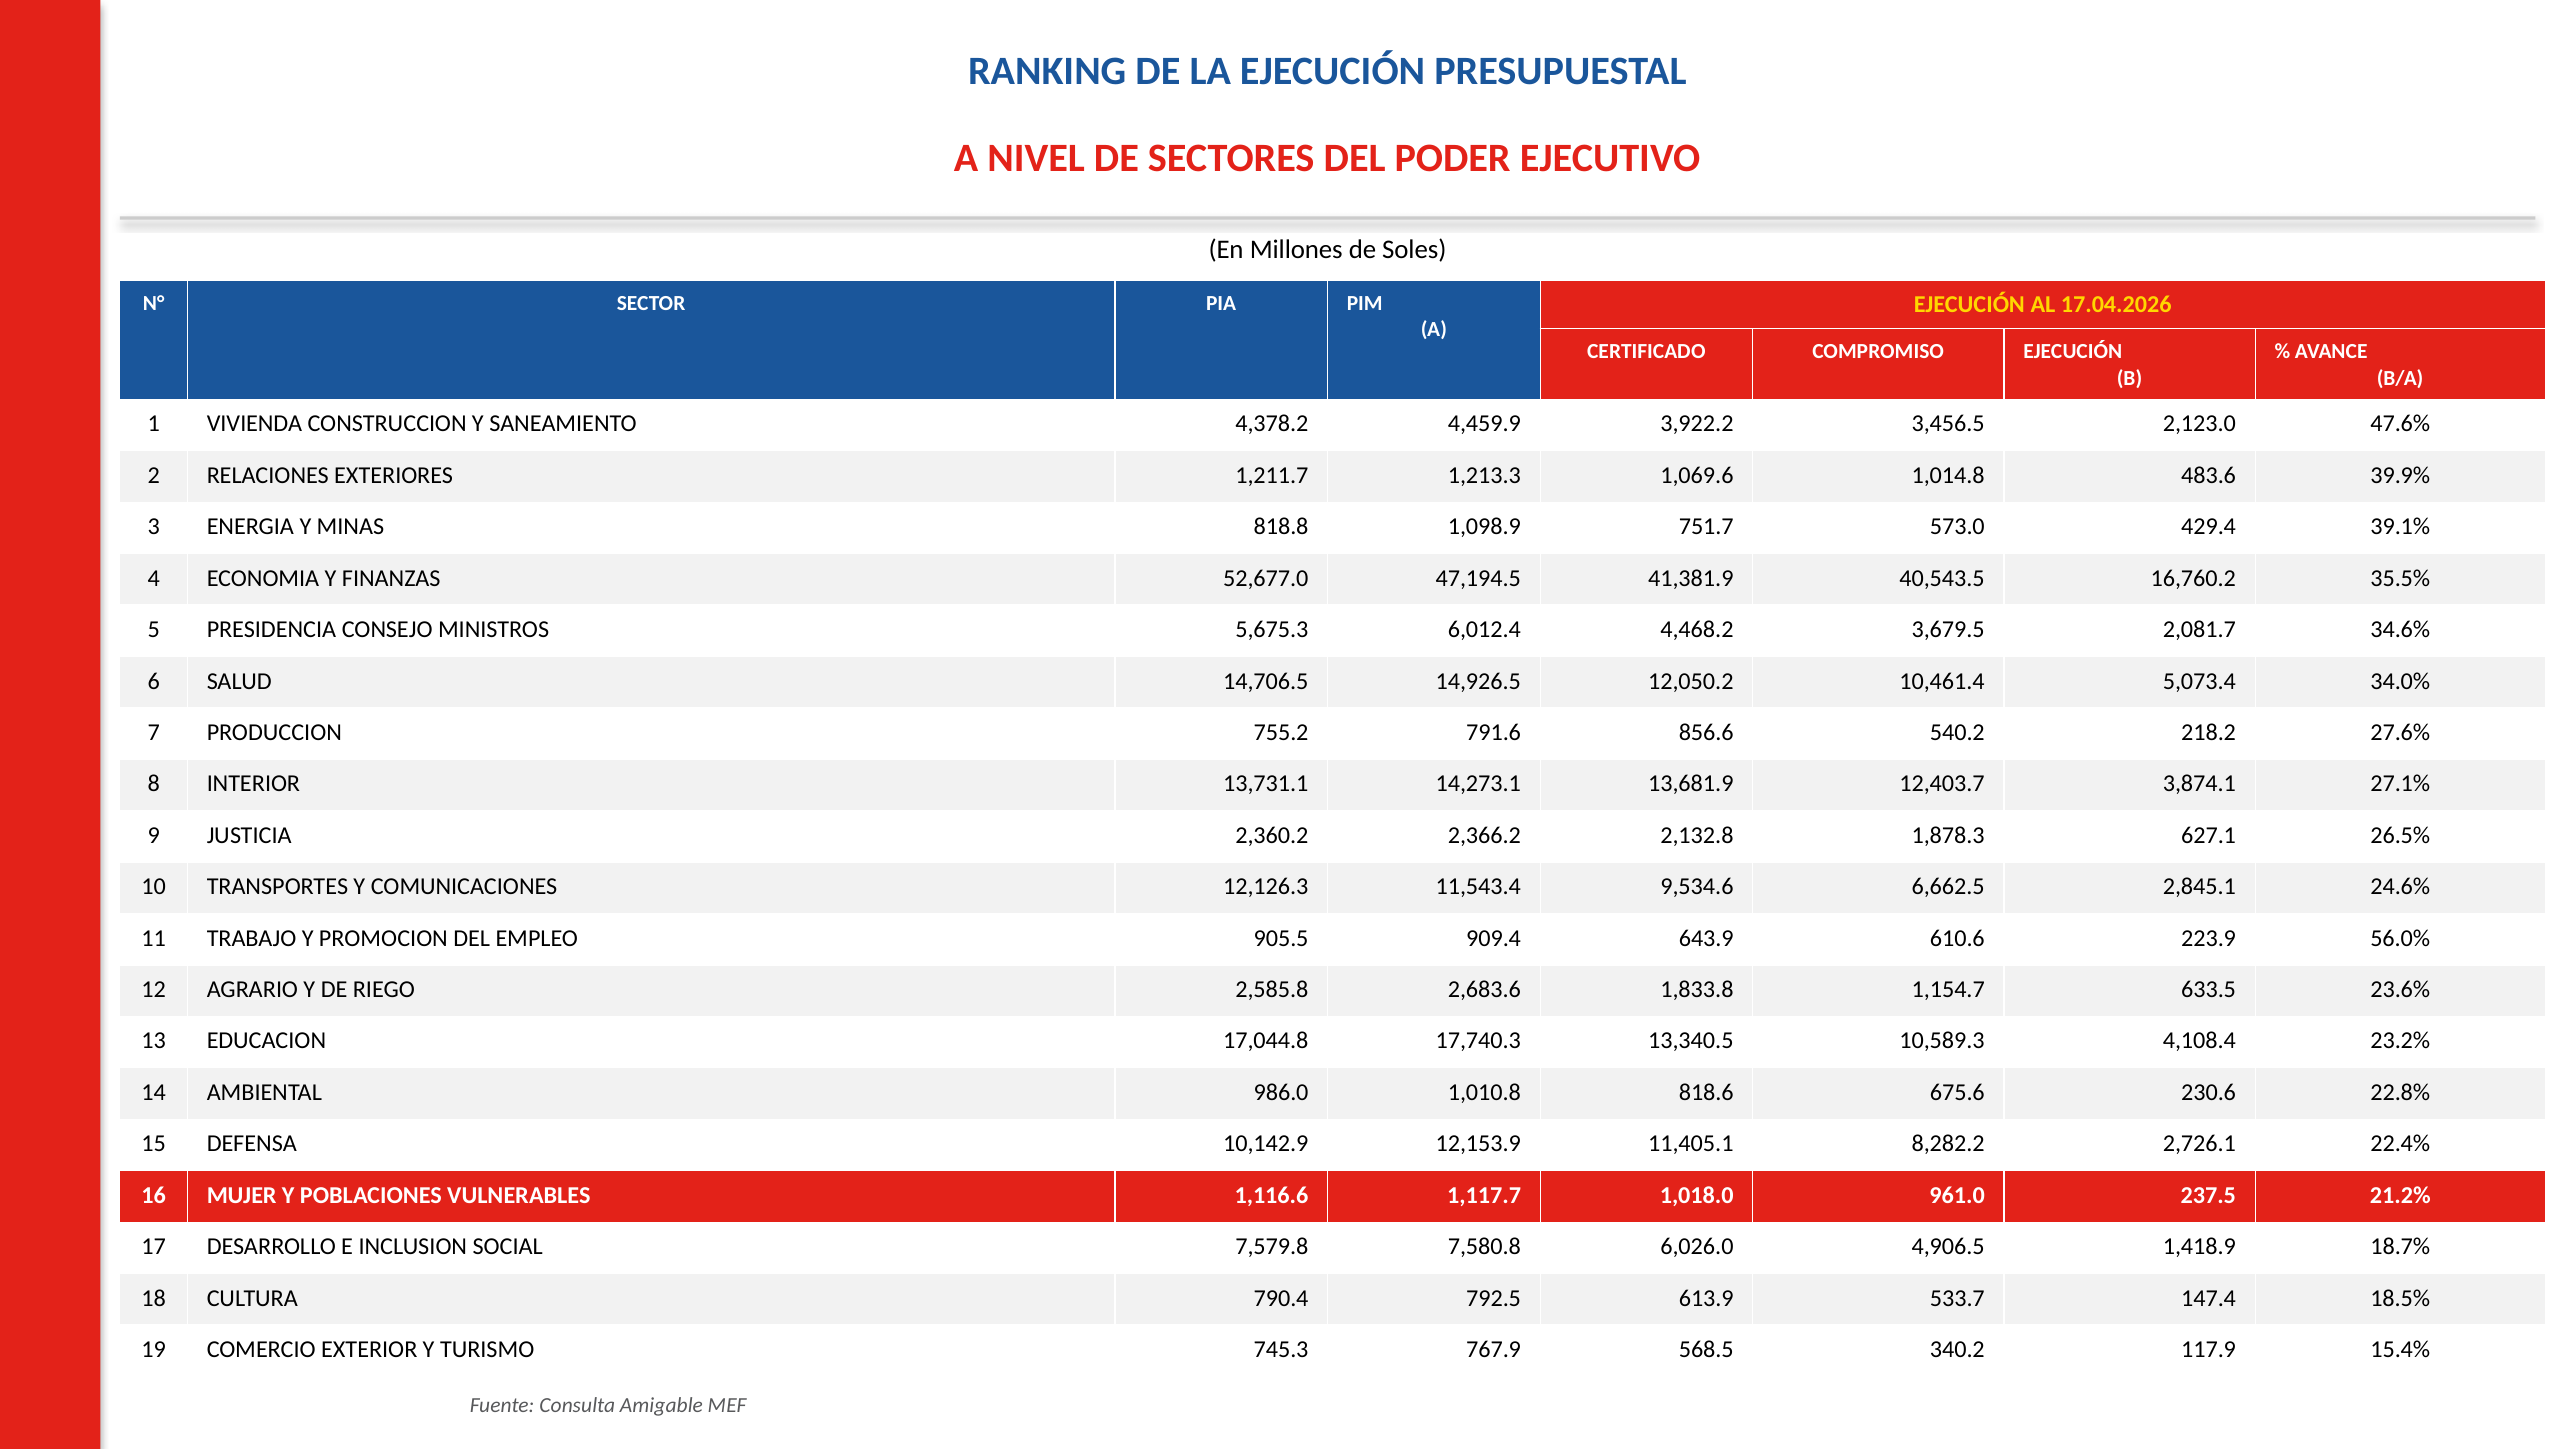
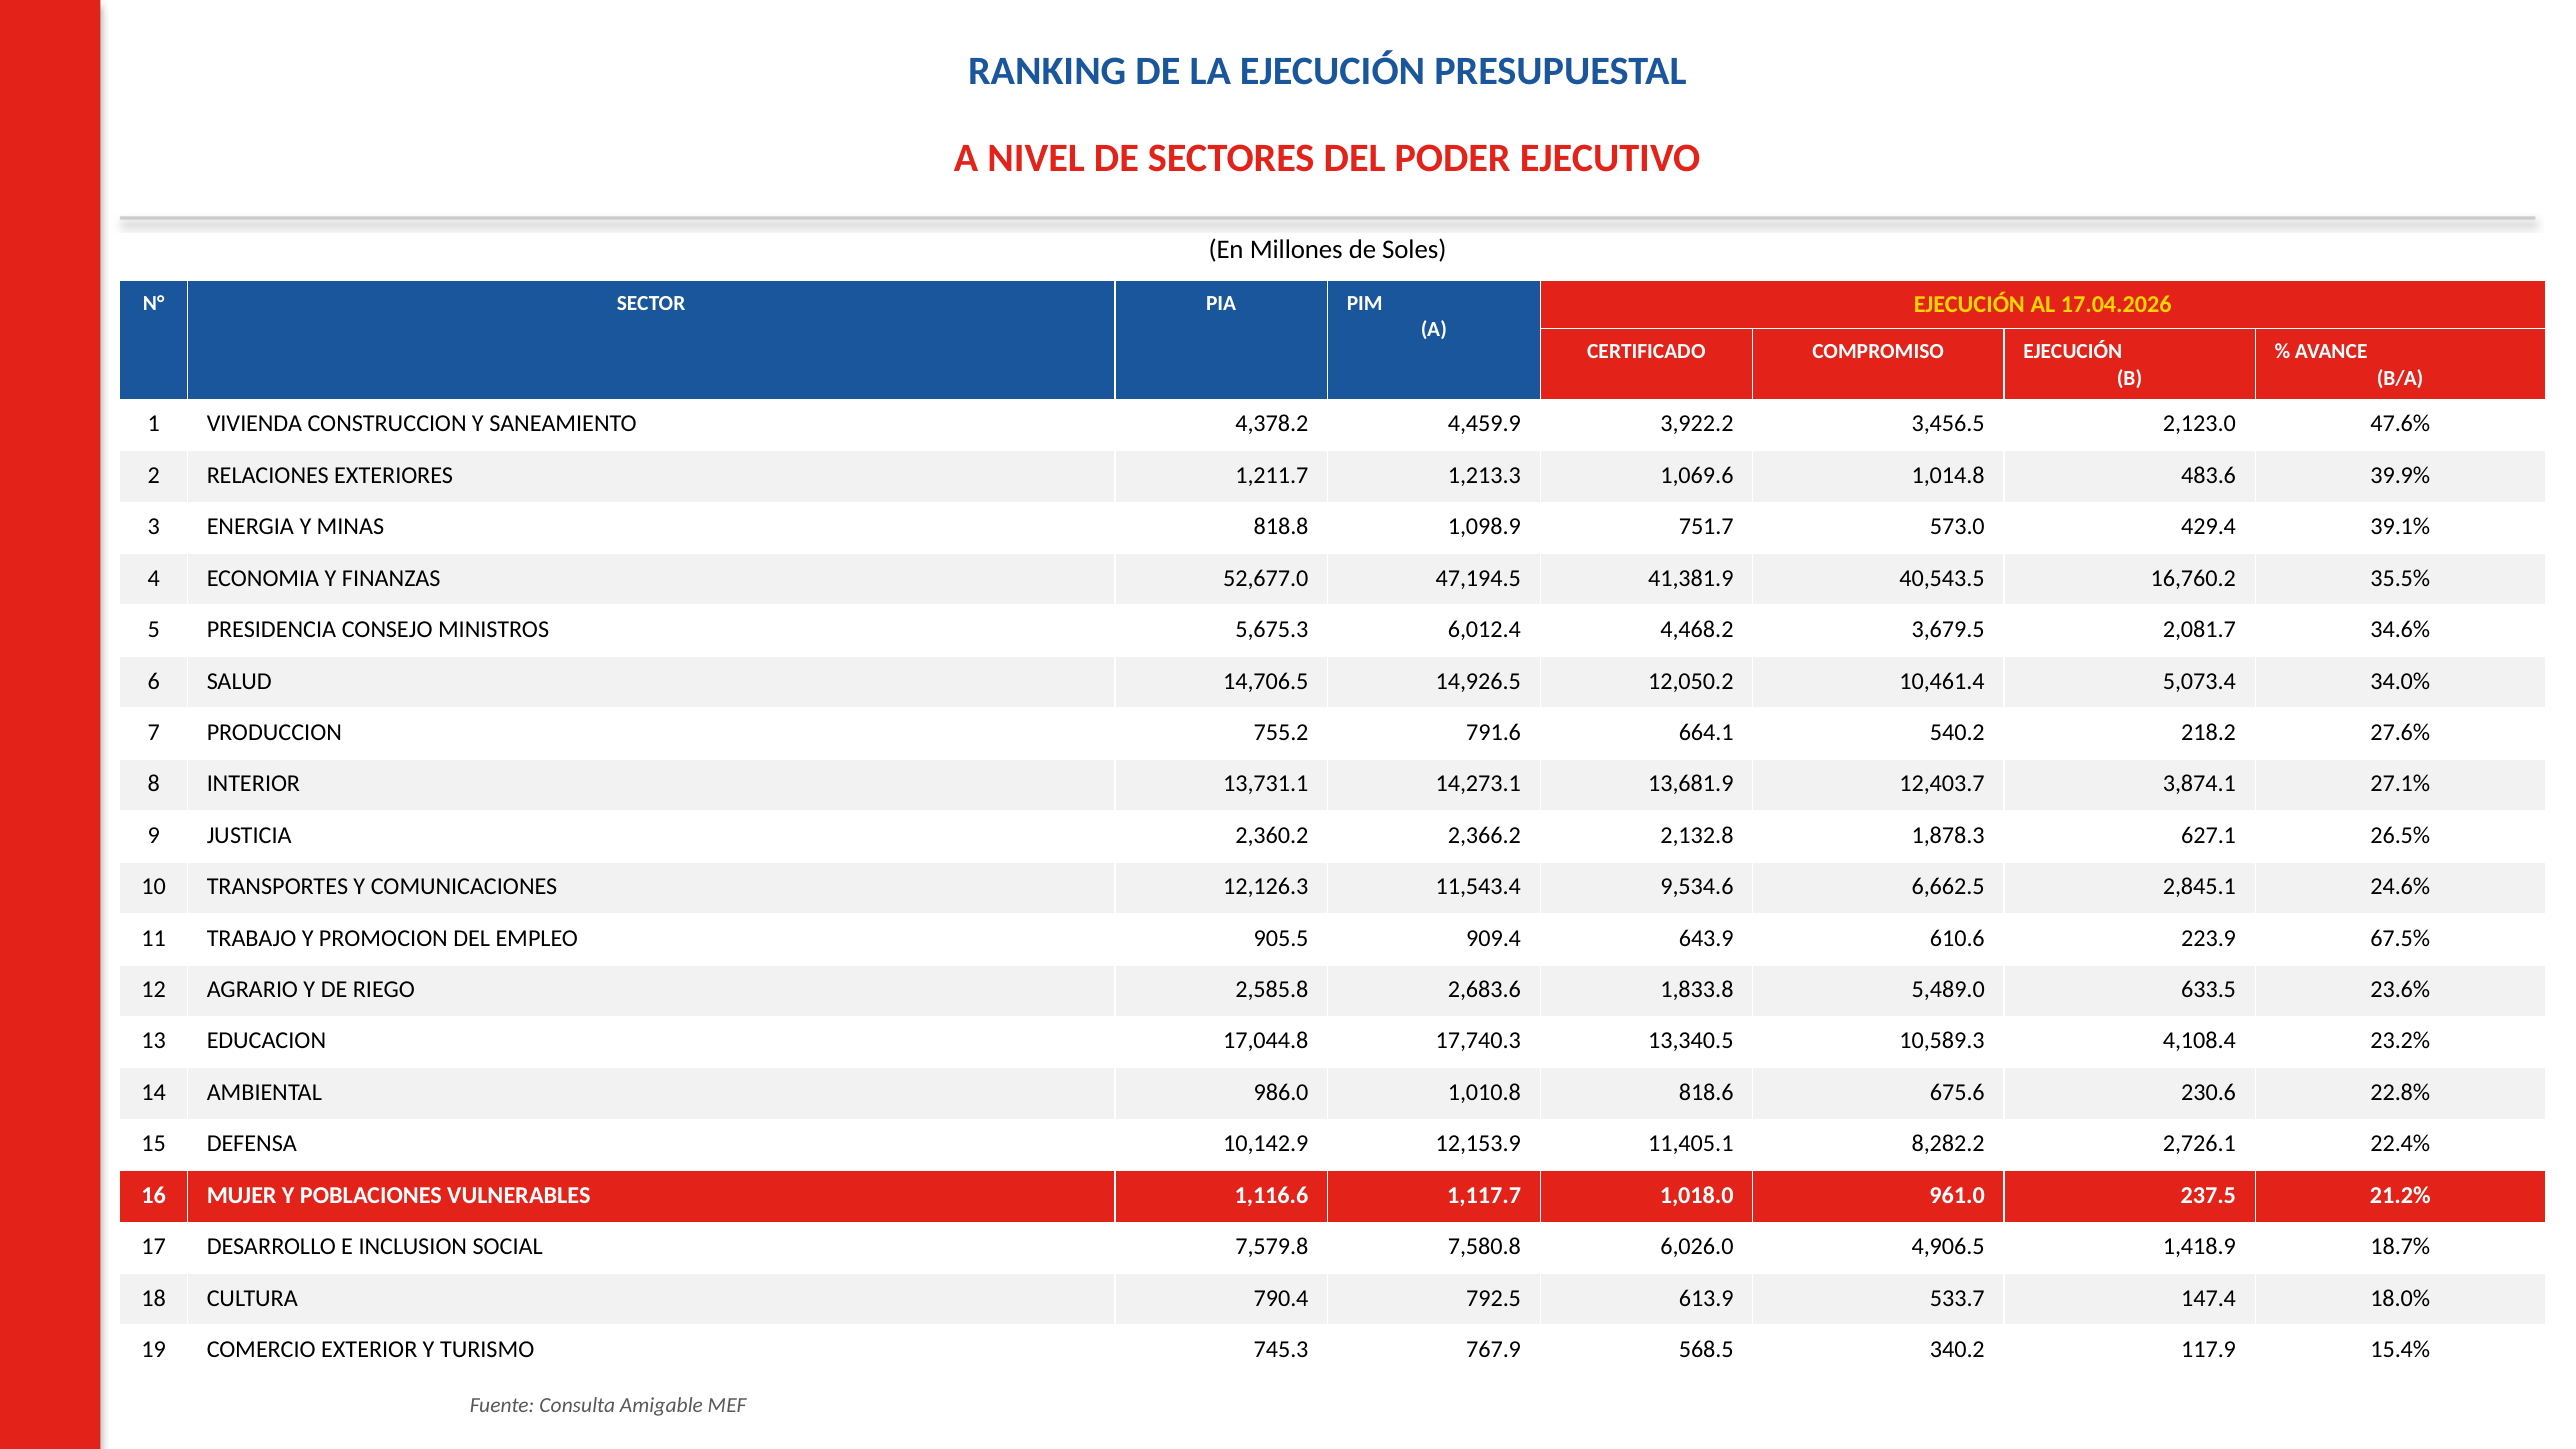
856.6: 856.6 -> 664.1
56.0%: 56.0% -> 67.5%
1,154.7: 1,154.7 -> 5,489.0
18.5%: 18.5% -> 18.0%
